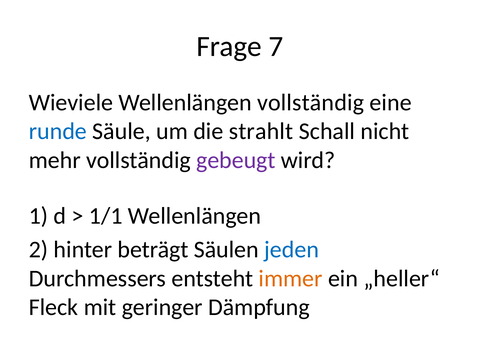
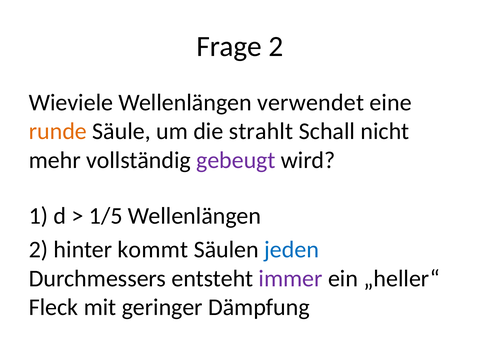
Frage 7: 7 -> 2
Wellenlängen vollständig: vollständig -> verwendet
runde colour: blue -> orange
1/1: 1/1 -> 1/5
beträgt: beträgt -> kommt
immer colour: orange -> purple
